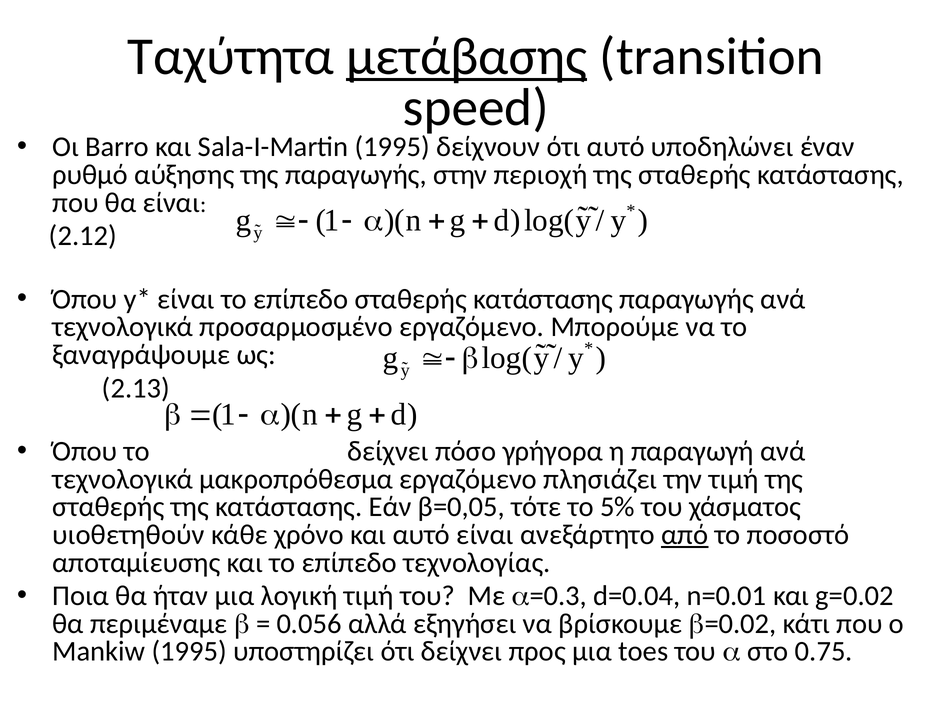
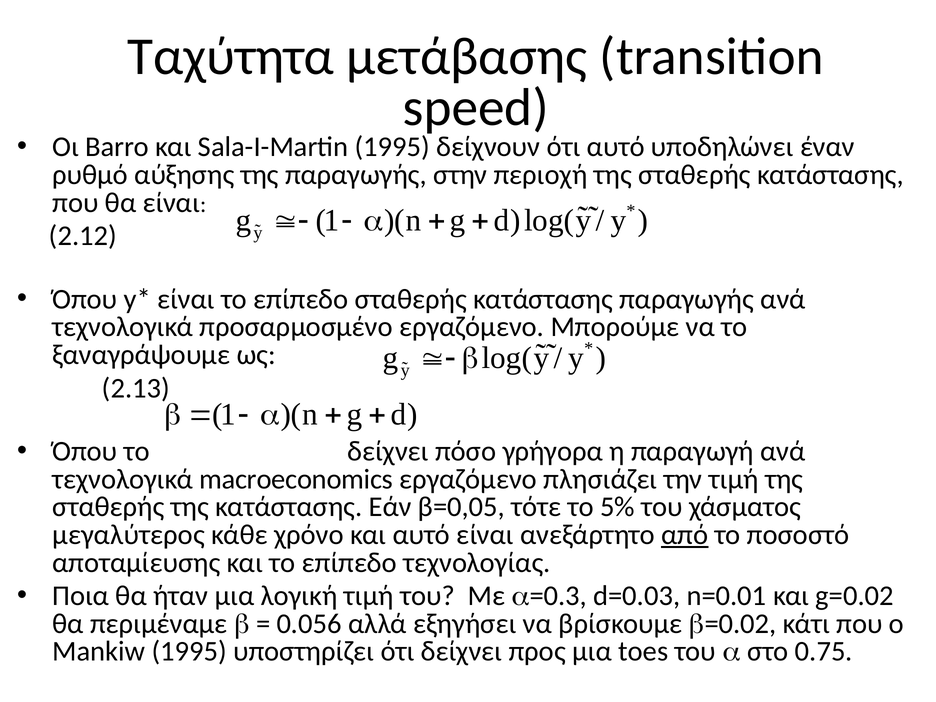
μετάβασης underline: present -> none
μακροπρόθεσμα: μακροπρόθεσμα -> macroeconomics
υιοθετηθούν: υιοθετηθούν -> μεγαλύτερος
d=0.04: d=0.04 -> d=0.03
